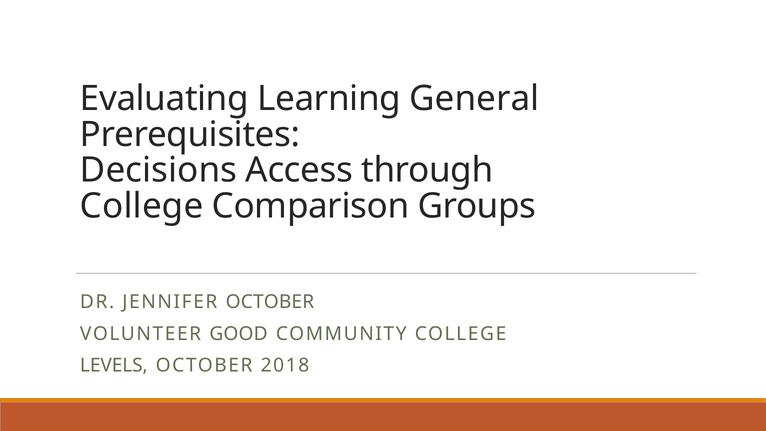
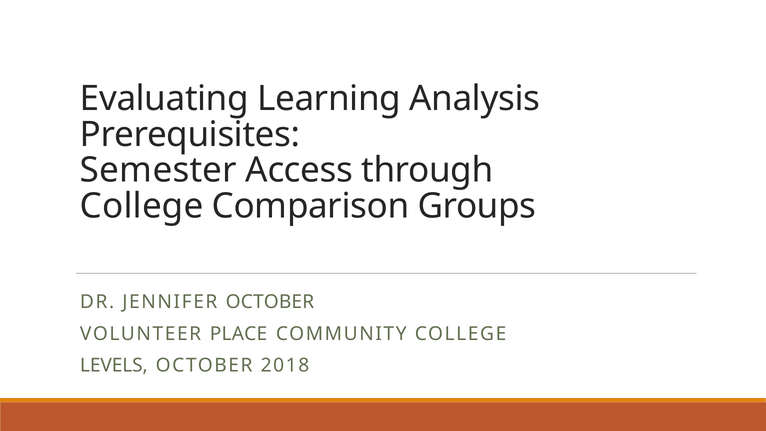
General: General -> Analysis
Decisions: Decisions -> Semester
GOOD: GOOD -> PLACE
